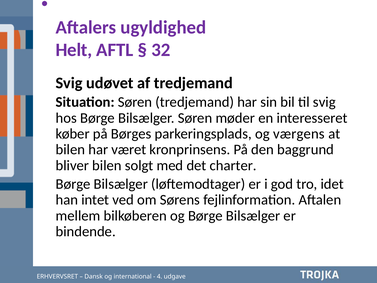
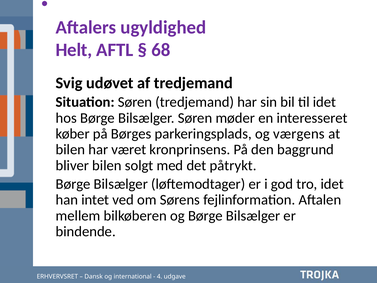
32: 32 -> 68
til svig: svig -> idet
charter: charter -> påtrykt
